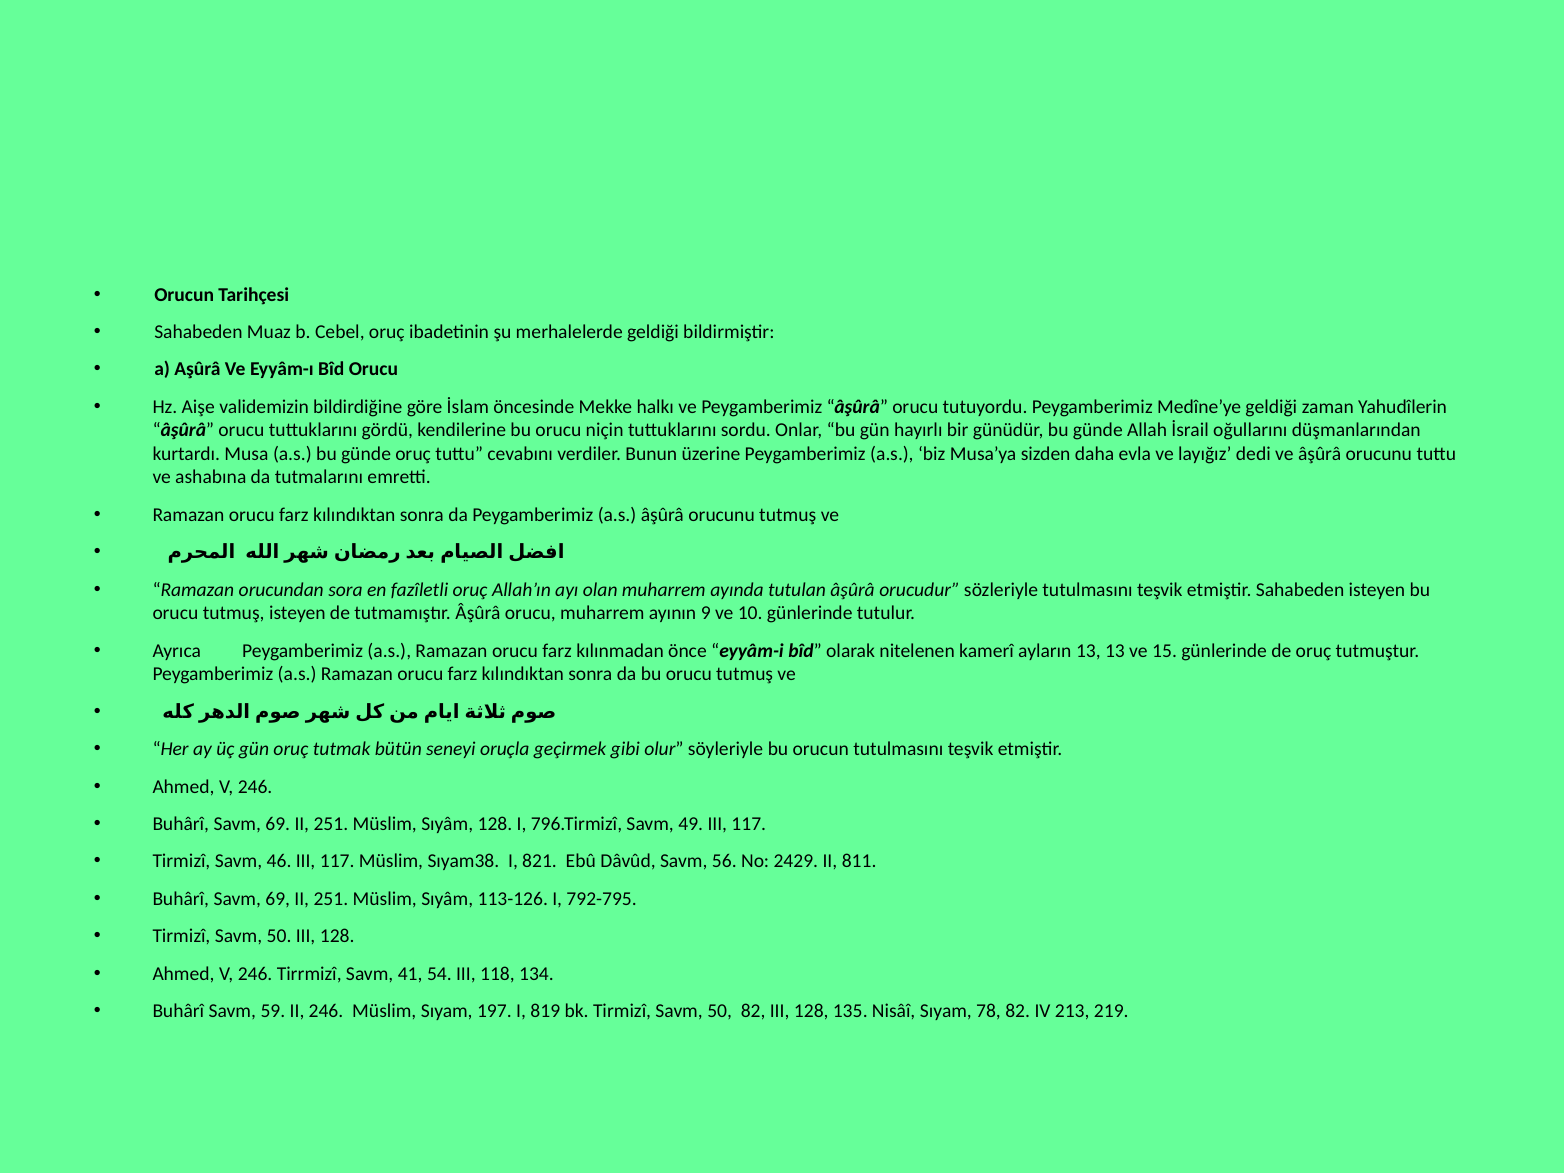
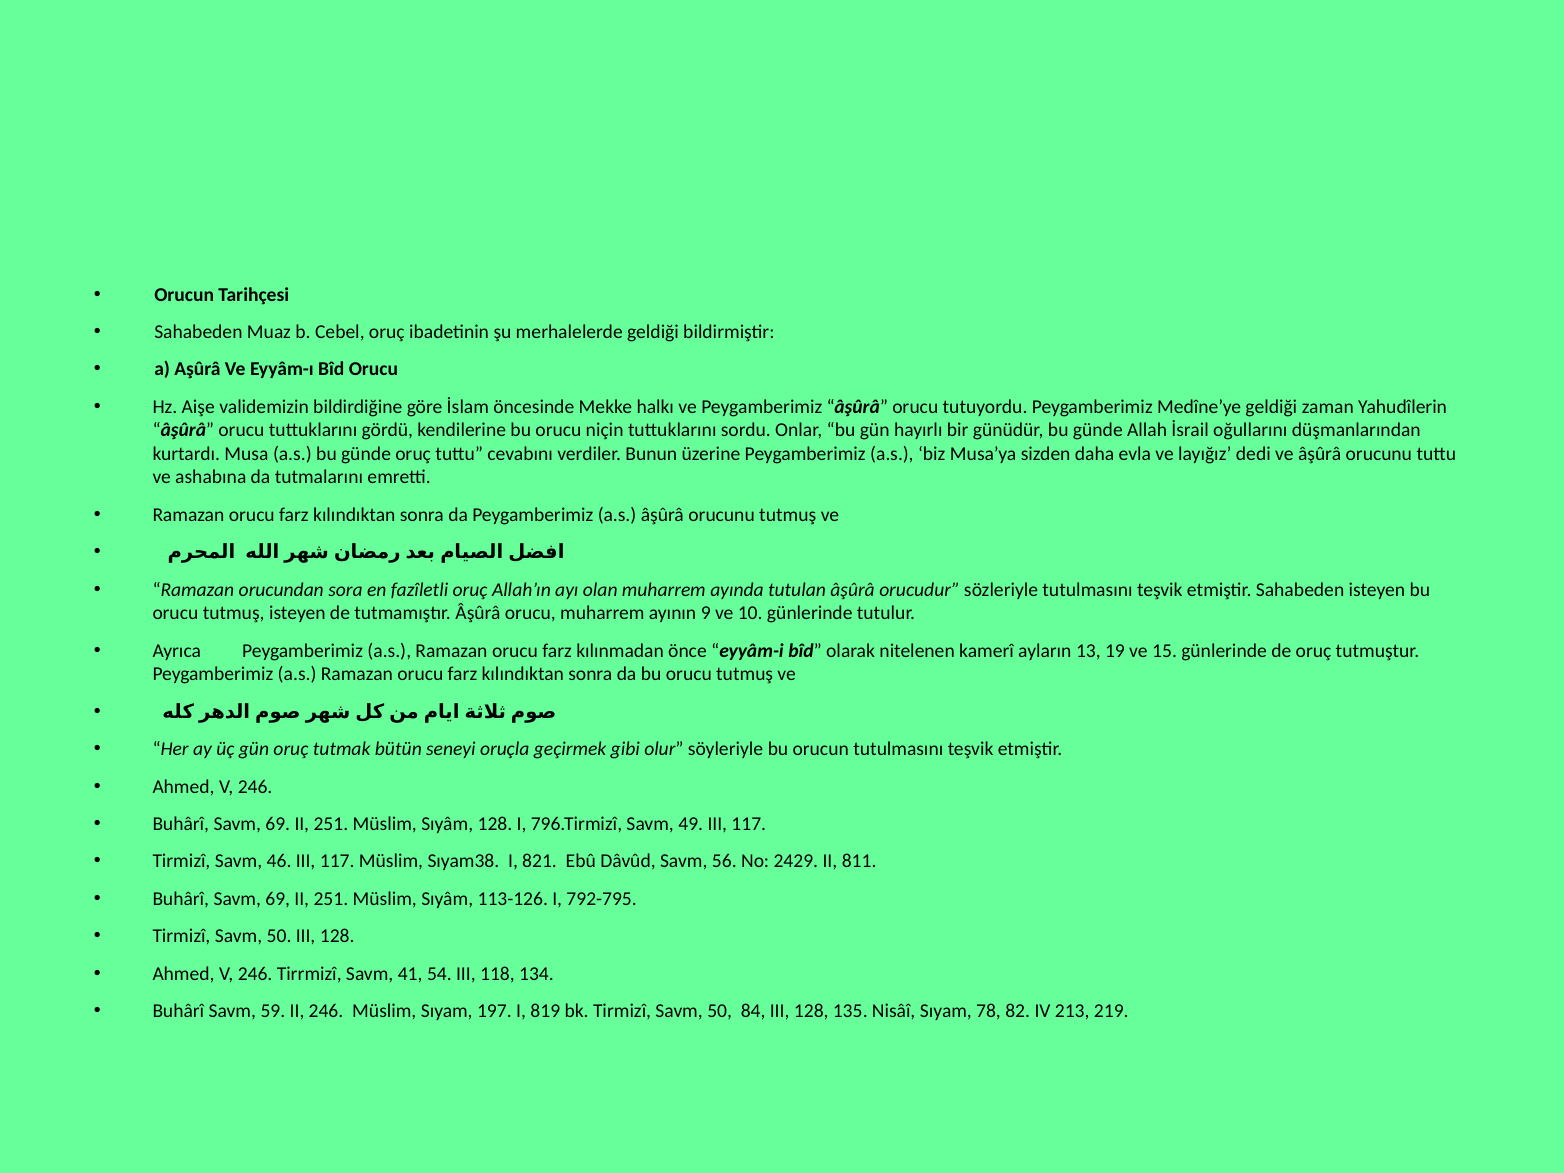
13 13: 13 -> 19
50 82: 82 -> 84
